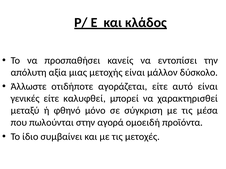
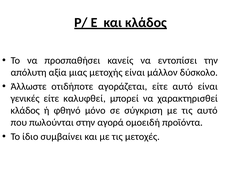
μεταξύ at (25, 111): μεταξύ -> κλάδος
τις μέσα: μέσα -> αυτό
